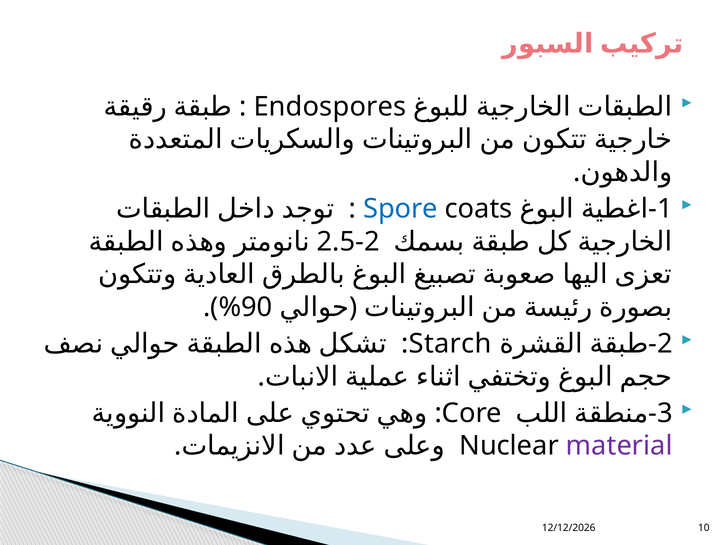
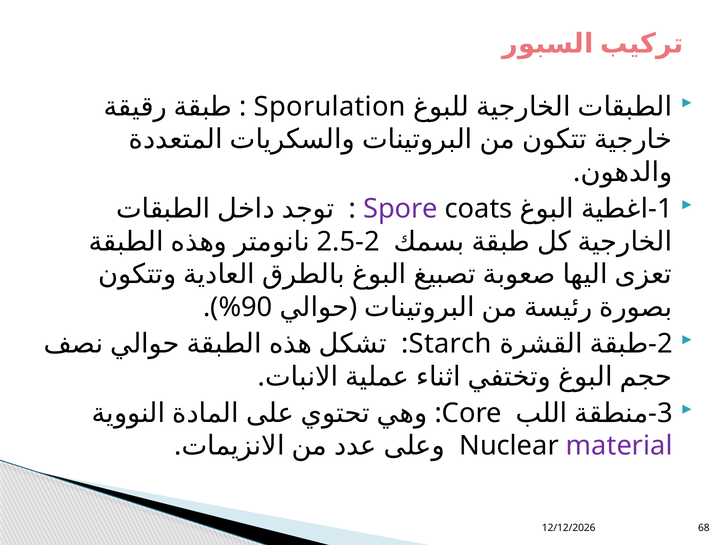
Endospores: Endospores -> Sporulation
Spore colour: blue -> purple
10: 10 -> 68
